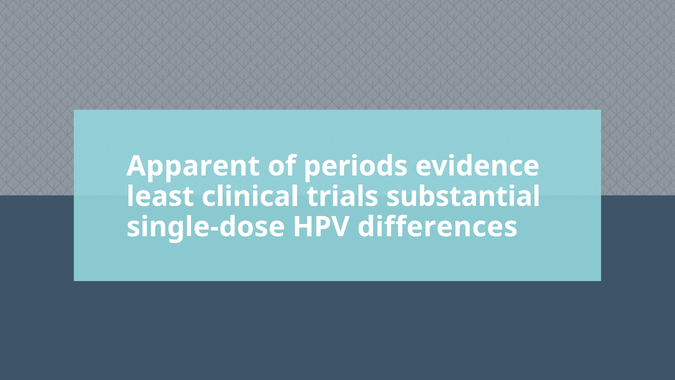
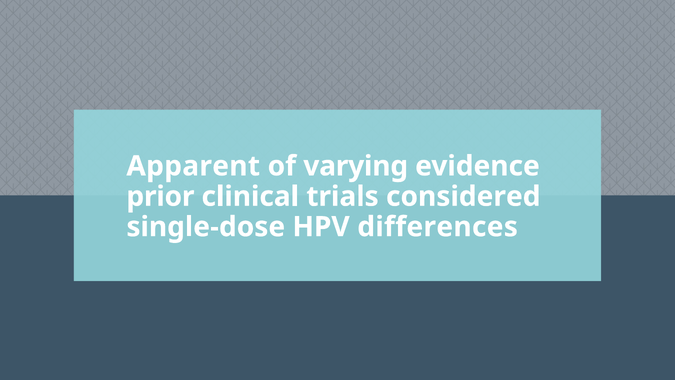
periods: periods -> varying
least: least -> prior
substantial: substantial -> considered
